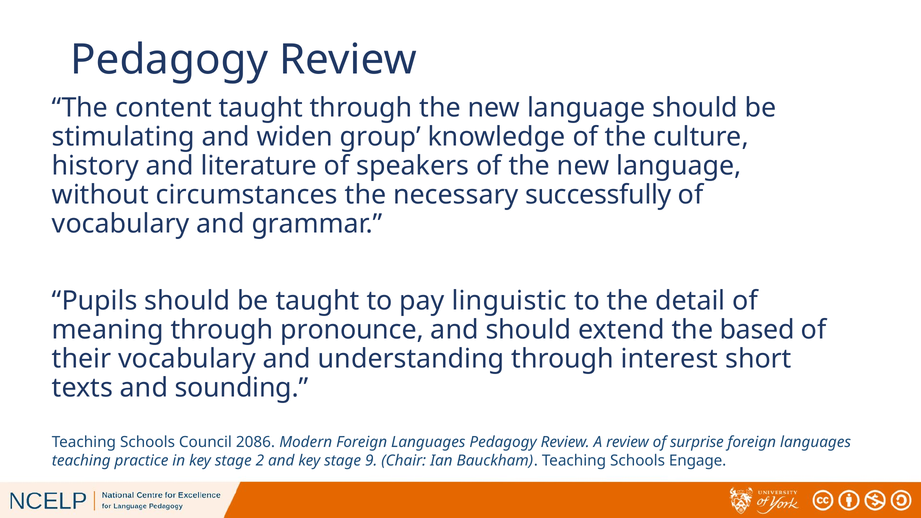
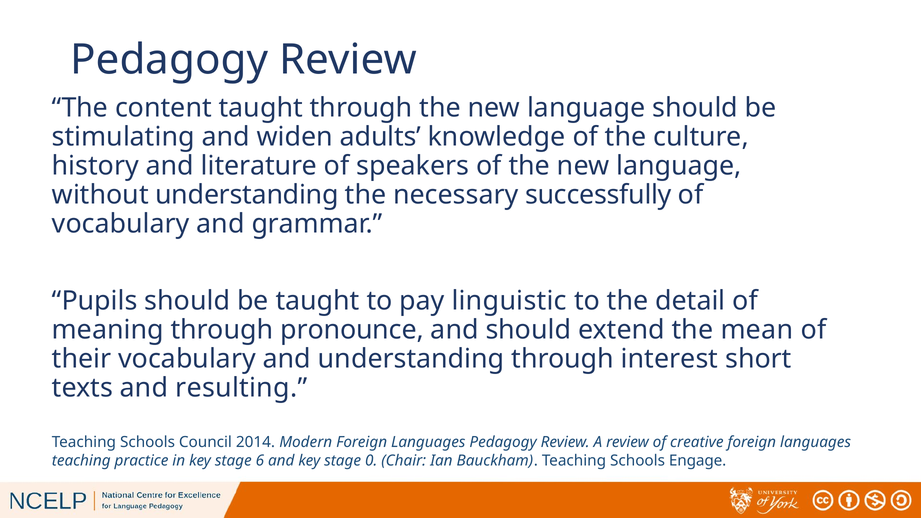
group: group -> adults
without circumstances: circumstances -> understanding
based: based -> mean
sounding: sounding -> resulting
2086: 2086 -> 2014
surprise: surprise -> creative
2: 2 -> 6
9: 9 -> 0
